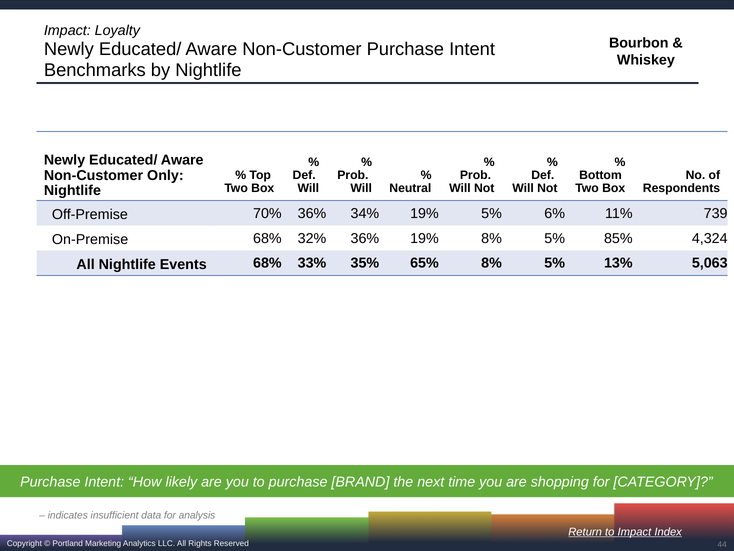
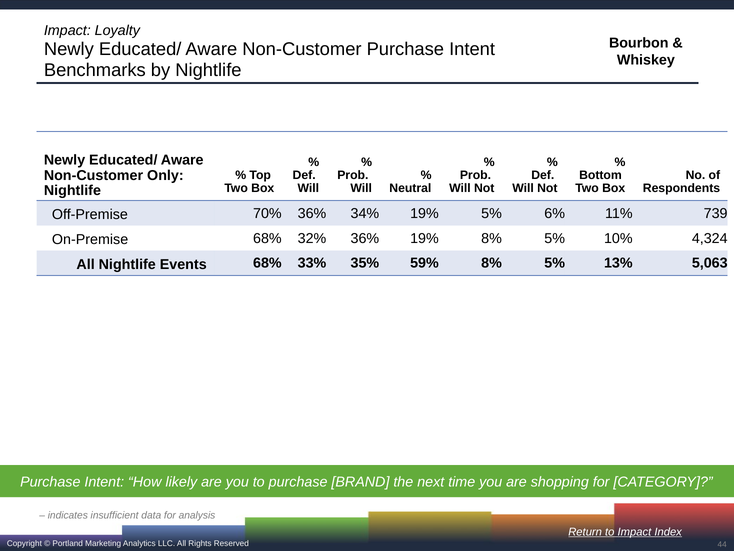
85%: 85% -> 10%
65%: 65% -> 59%
